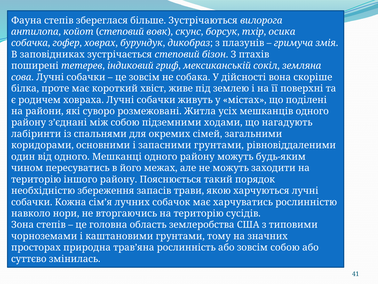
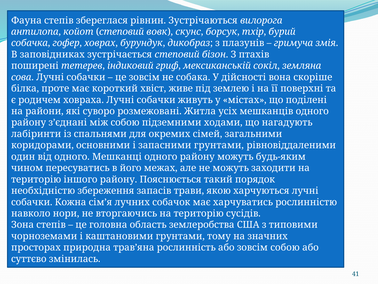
більше: більше -> рівнин
осика: осика -> бурий
